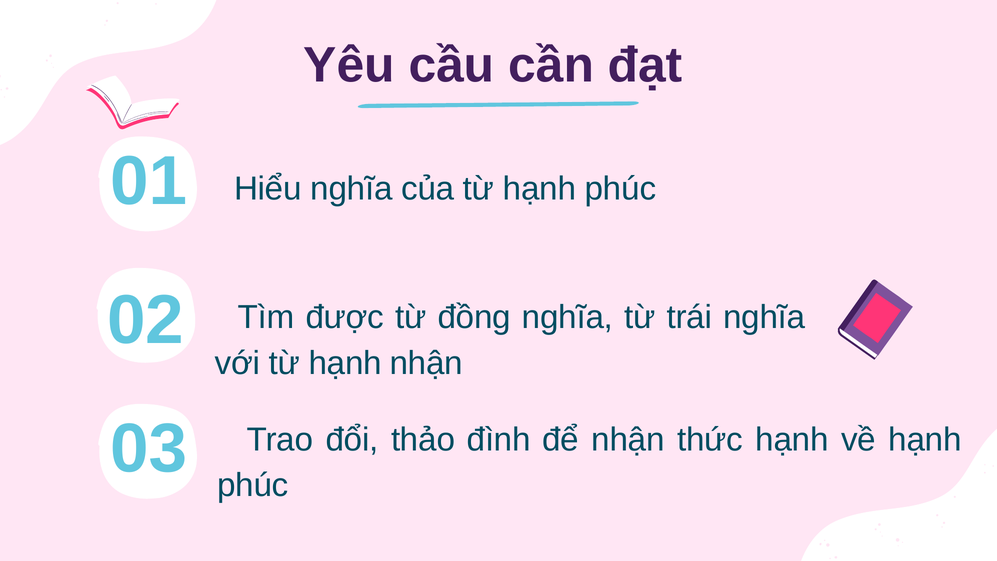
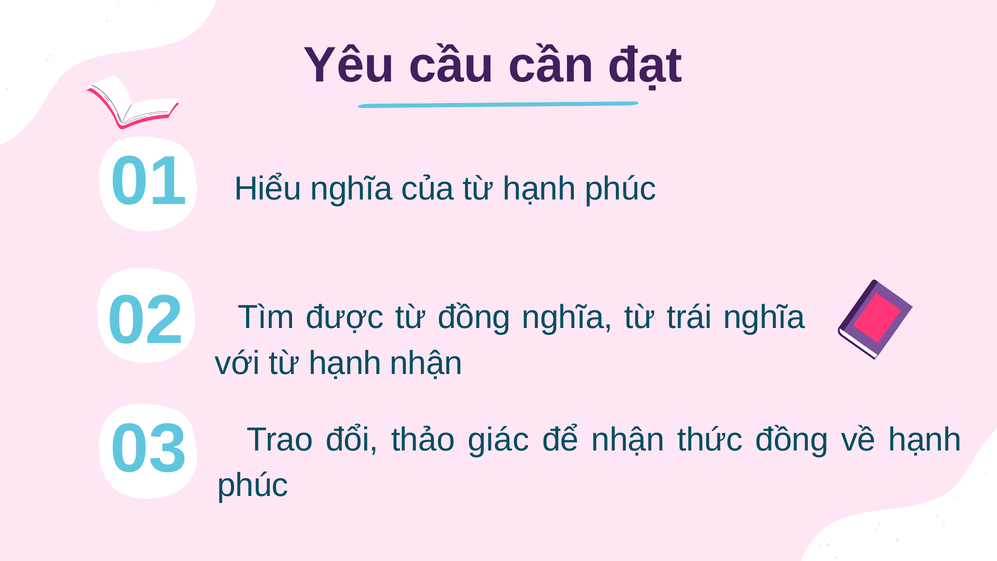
đình: đình -> giác
thức hạnh: hạnh -> đồng
